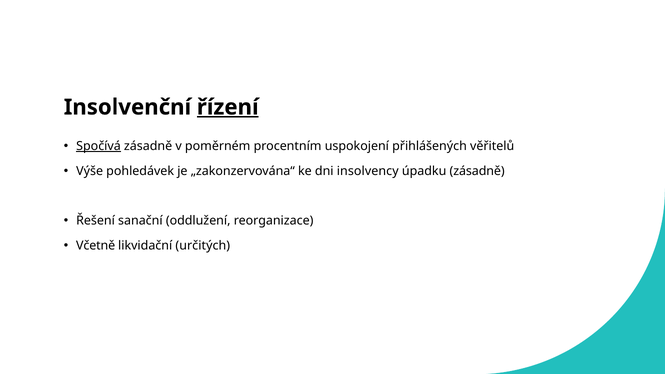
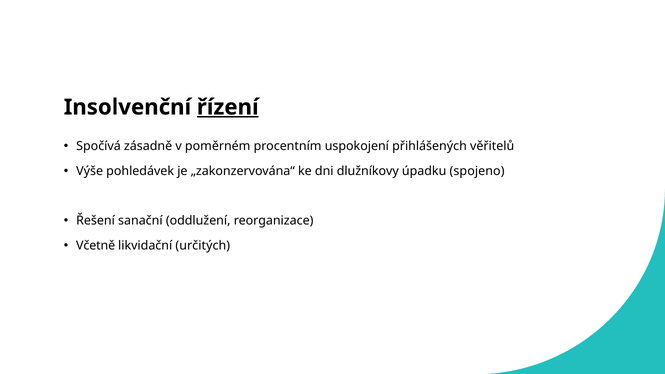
Spočívá underline: present -> none
insolvency: insolvency -> dlužníkovy
úpadku zásadně: zásadně -> spojeno
